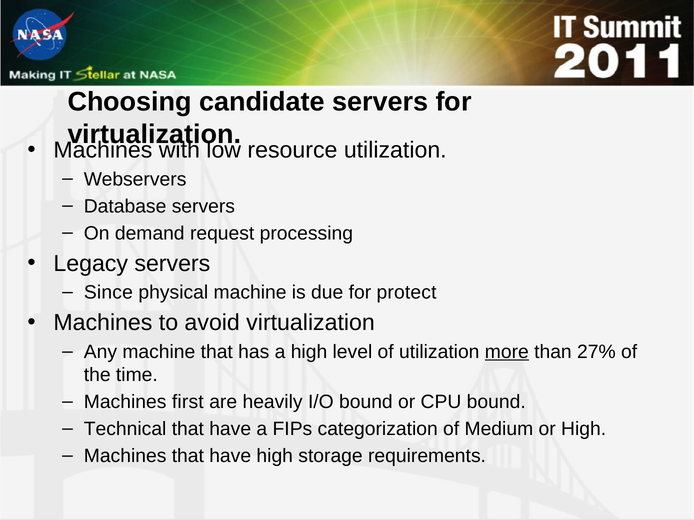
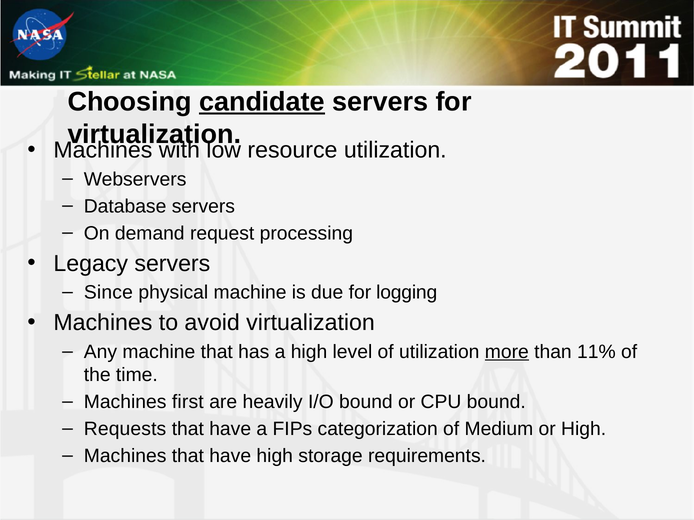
candidate underline: none -> present
protect: protect -> logging
27%: 27% -> 11%
Technical: Technical -> Requests
